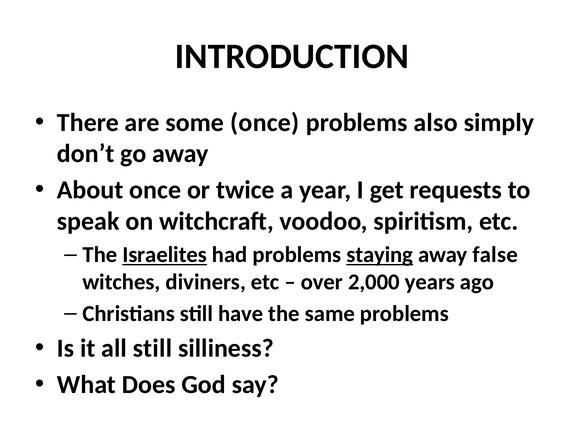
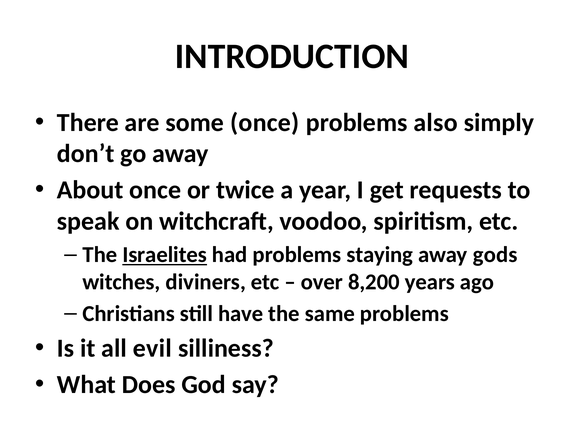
staying underline: present -> none
false: false -> gods
2,000: 2,000 -> 8,200
all still: still -> evil
